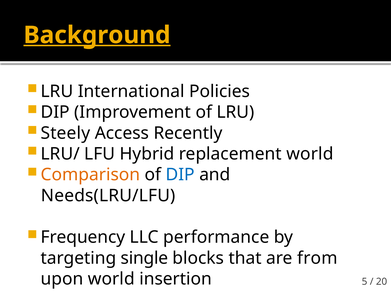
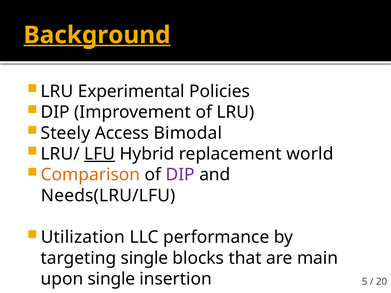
International: International -> Experimental
Recently: Recently -> Bimodal
LFU underline: none -> present
DIP at (180, 175) colour: blue -> purple
Frequency: Frequency -> Utilization
from: from -> main
upon world: world -> single
